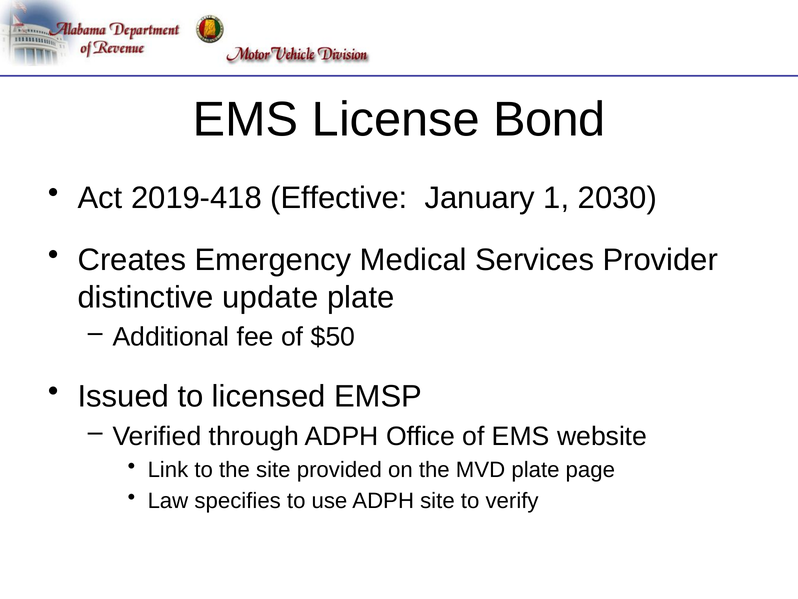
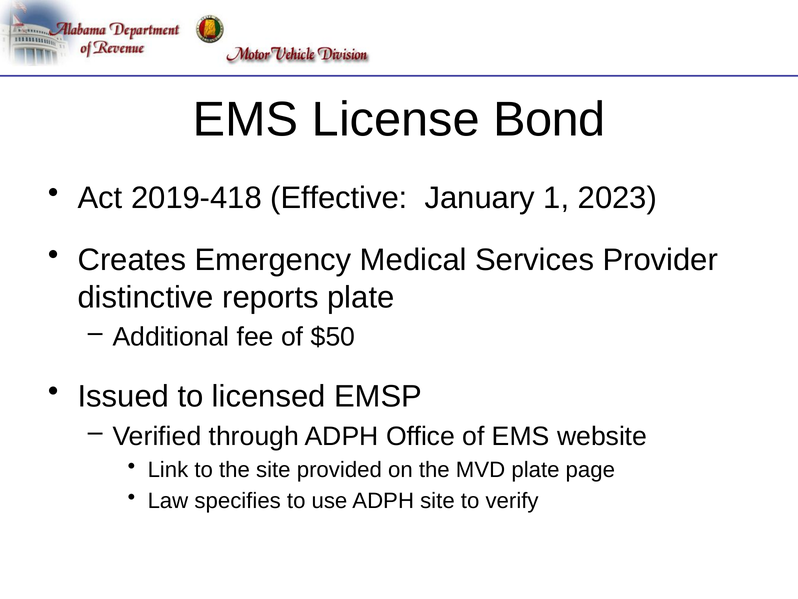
2030: 2030 -> 2023
update: update -> reports
